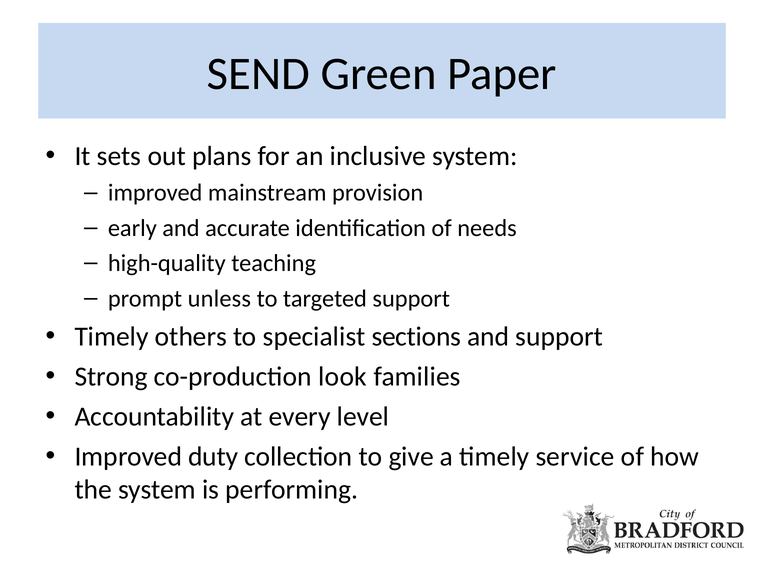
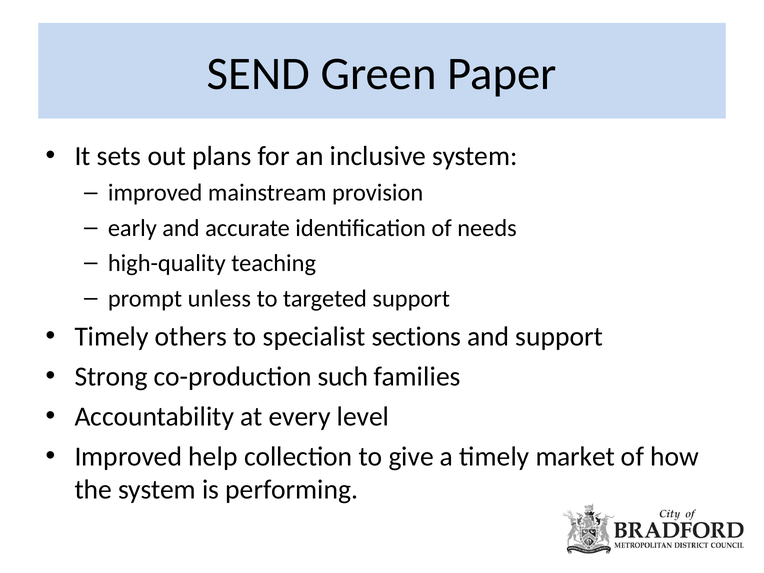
look: look -> such
duty: duty -> help
service: service -> market
